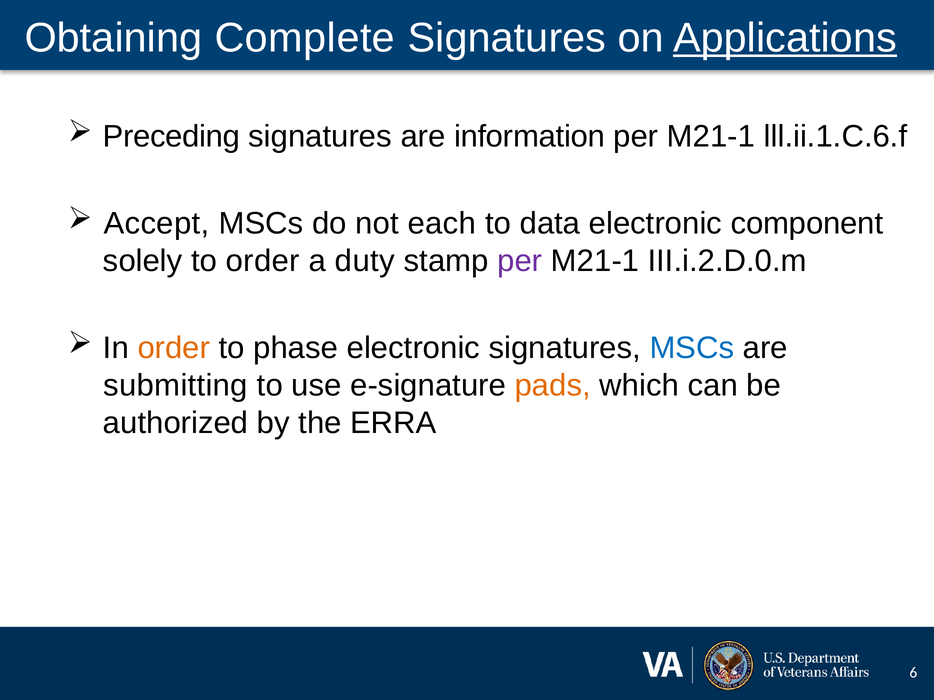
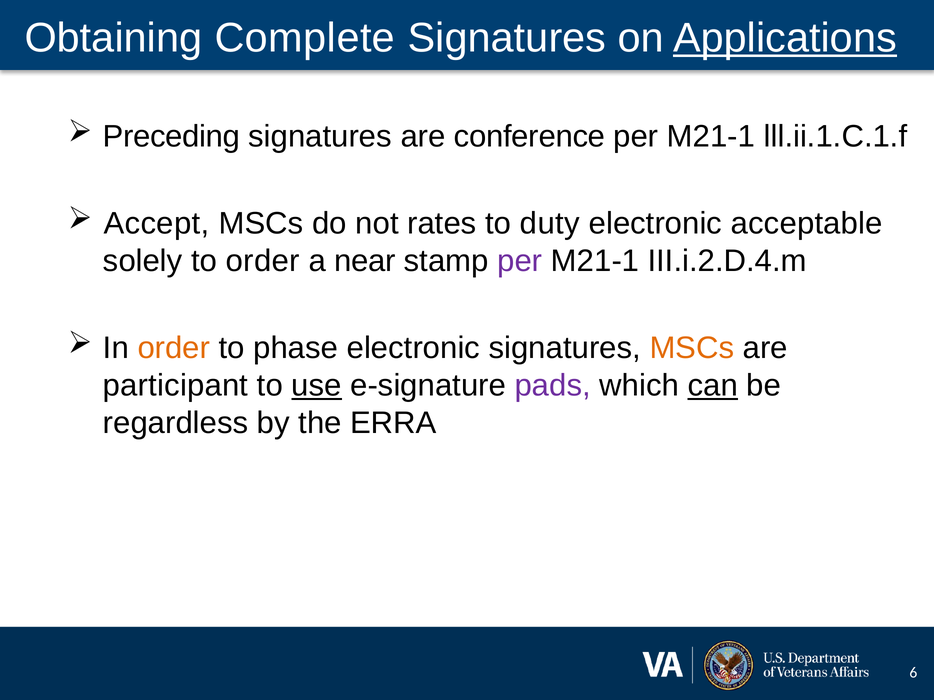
information: information -> conference
lll.ii.1.C.6.f: lll.ii.1.C.6.f -> lll.ii.1.C.1.f
each: each -> rates
data: data -> duty
component: component -> acceptable
duty: duty -> near
III.i.2.D.0.m: III.i.2.D.0.m -> III.i.2.D.4.m
MSCs at (692, 348) colour: blue -> orange
submitting: submitting -> participant
use underline: none -> present
pads colour: orange -> purple
can underline: none -> present
authorized: authorized -> regardless
